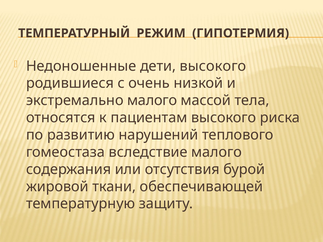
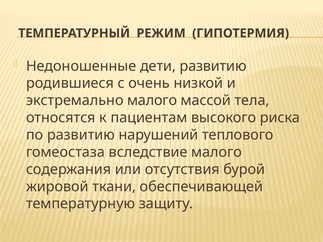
дети высокого: высокого -> развитию
